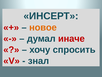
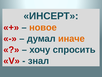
иначе colour: red -> orange
